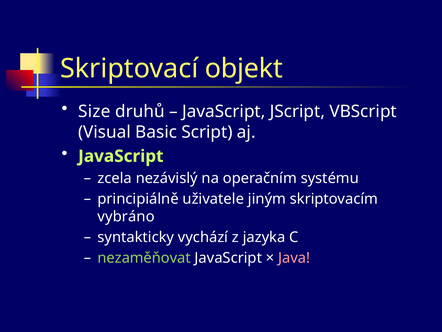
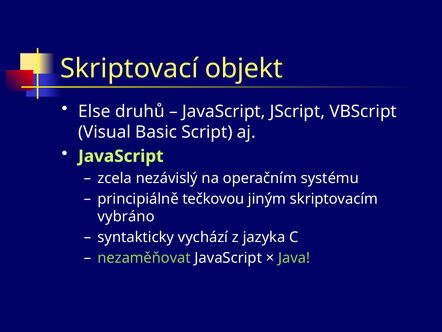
Size: Size -> Else
uživatele: uživatele -> tečkovou
Java colour: pink -> light green
